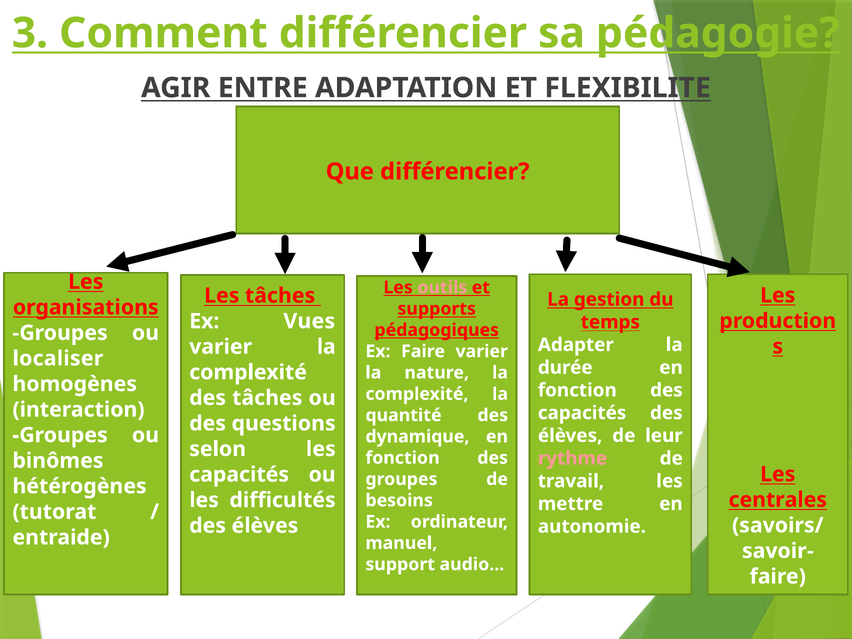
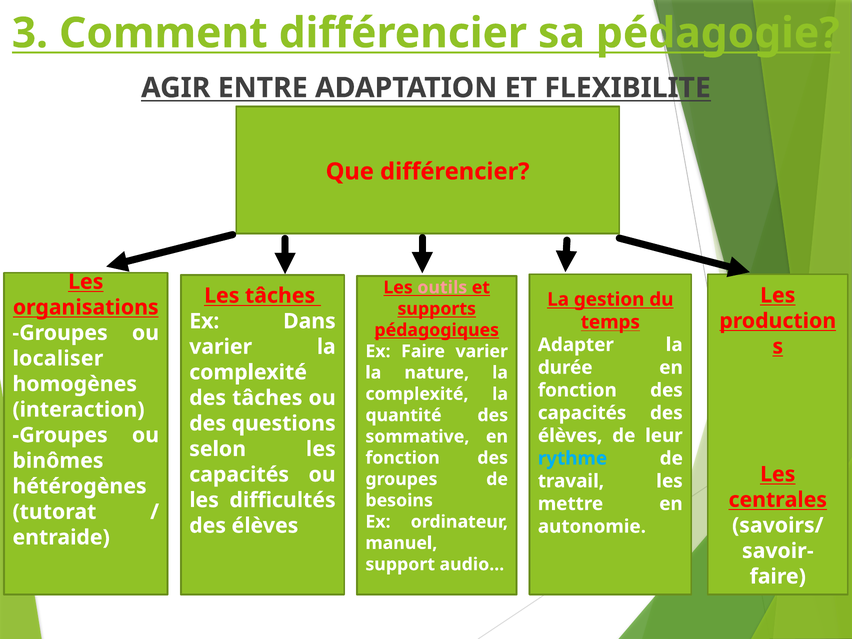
Vues: Vues -> Dans
dynamique: dynamique -> sommative
rythme colour: pink -> light blue
